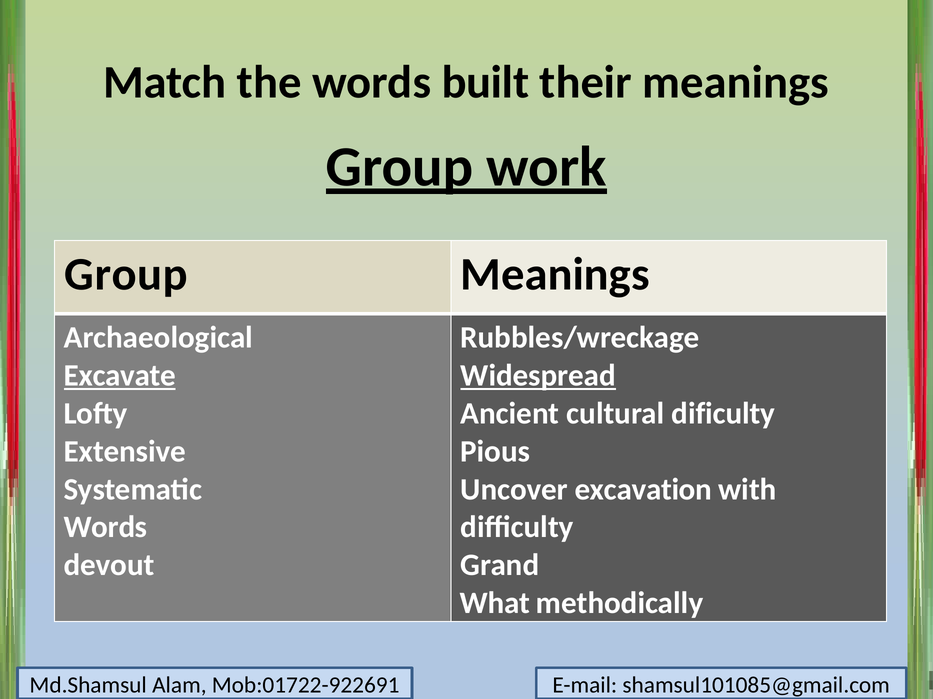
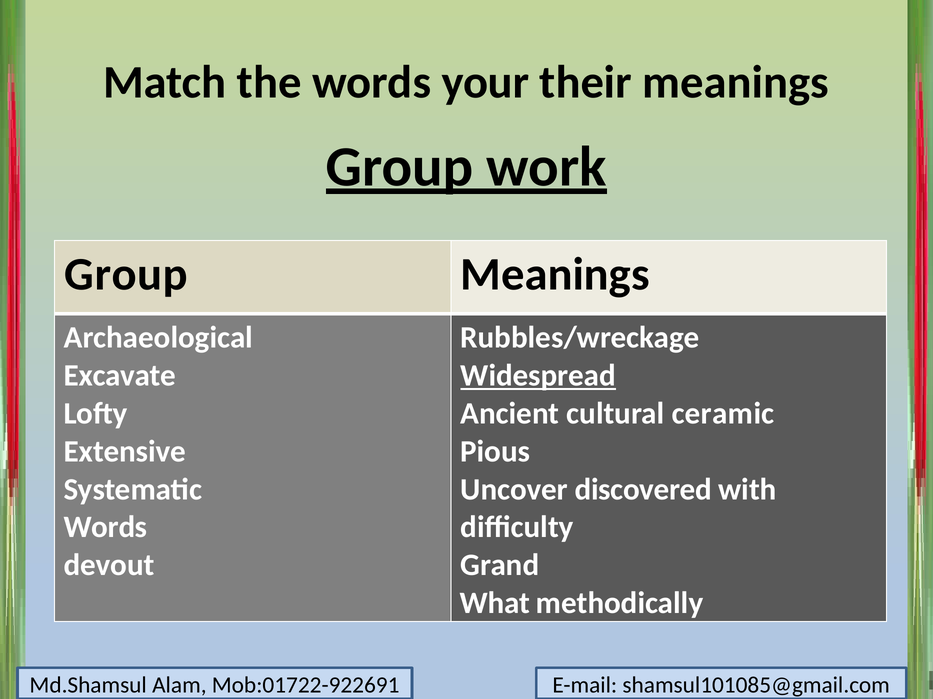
built: built -> your
Excavate underline: present -> none
dificulty: dificulty -> ceramic
excavation: excavation -> discovered
